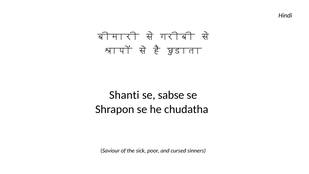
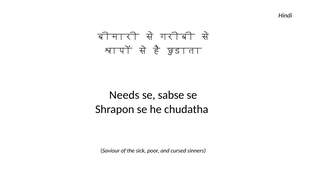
Shanti: Shanti -> Needs
